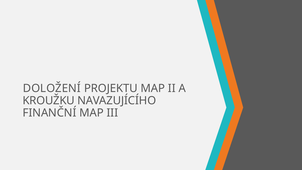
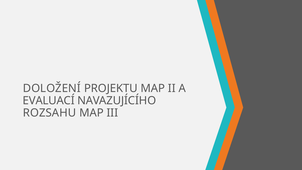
KROUŽKU: KROUŽKU -> EVALUACÍ
FINANČNÍ: FINANČNÍ -> ROZSAHU
